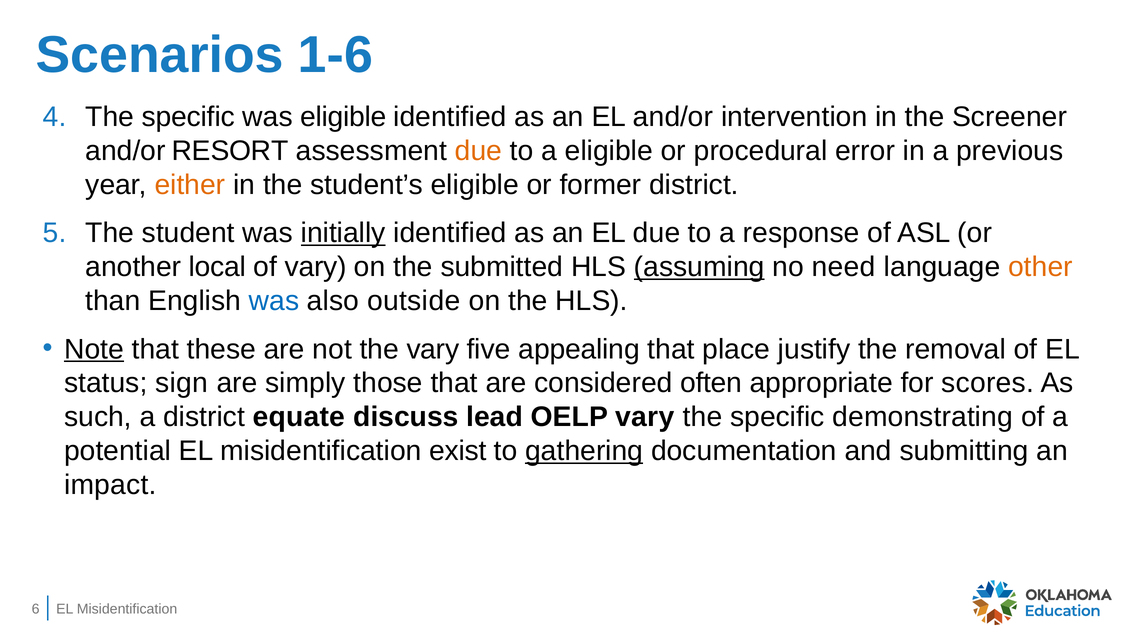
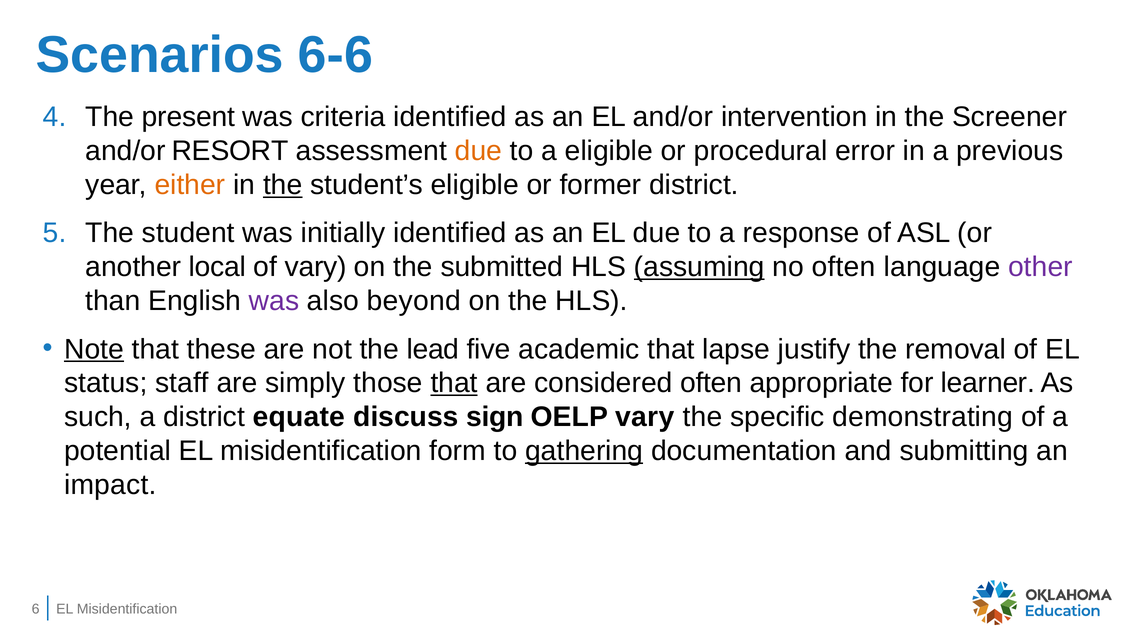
1-6: 1-6 -> 6-6
specific at (188, 117): specific -> present
was eligible: eligible -> criteria
the at (283, 185) underline: none -> present
initially underline: present -> none
no need: need -> often
other colour: orange -> purple
was at (274, 301) colour: blue -> purple
outside: outside -> beyond
the vary: vary -> lead
appealing: appealing -> academic
place: place -> lapse
sign: sign -> staff
that at (454, 383) underline: none -> present
scores: scores -> learner
lead: lead -> sign
exist: exist -> form
